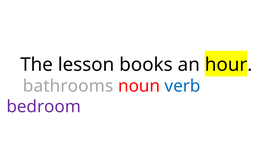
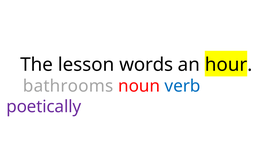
books: books -> words
bedroom: bedroom -> poetically
